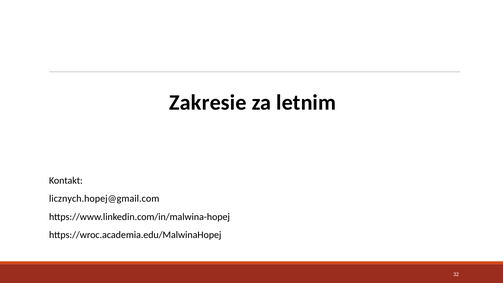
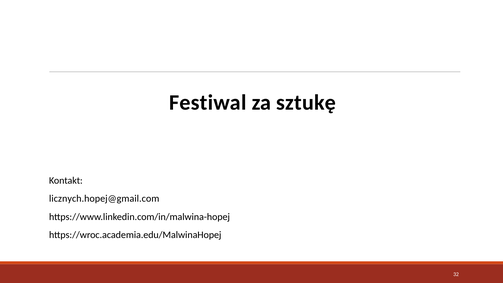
Zakresie: Zakresie -> Festiwal
letnim: letnim -> sztukę
